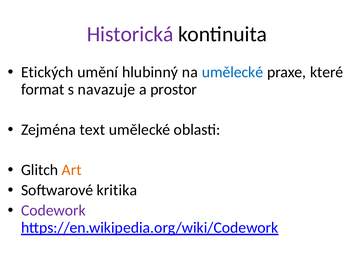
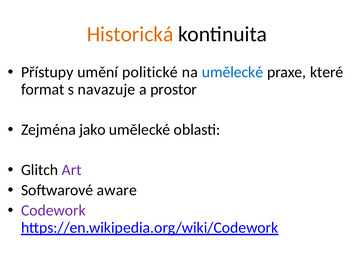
Historická colour: purple -> orange
Etických: Etických -> Přístupy
hlubinný: hlubinný -> politické
text: text -> jako
Art colour: orange -> purple
kritika: kritika -> aware
